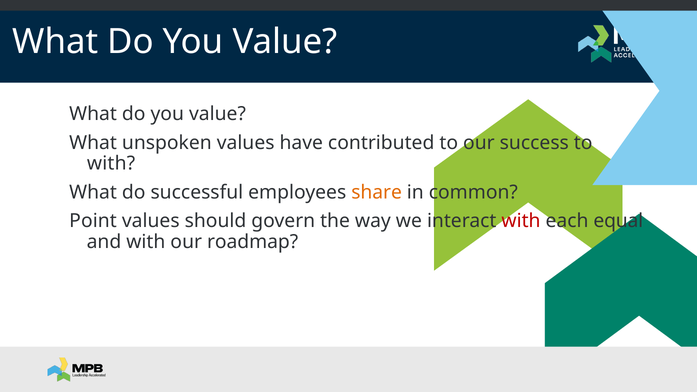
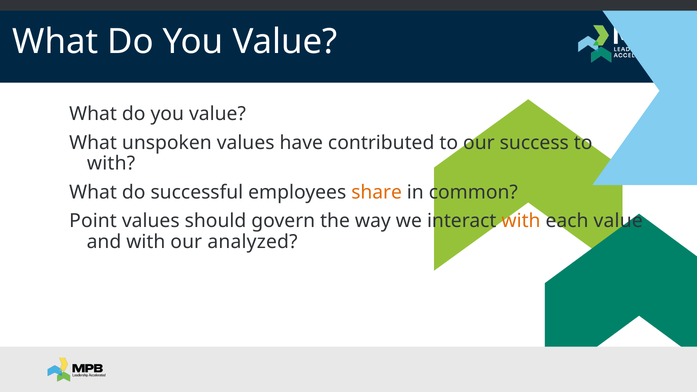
with at (521, 221) colour: red -> orange
each equal: equal -> value
roadmap: roadmap -> analyzed
